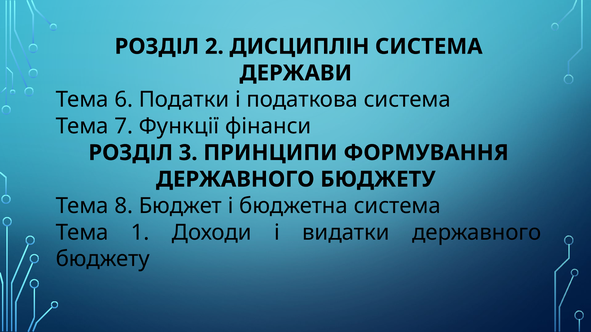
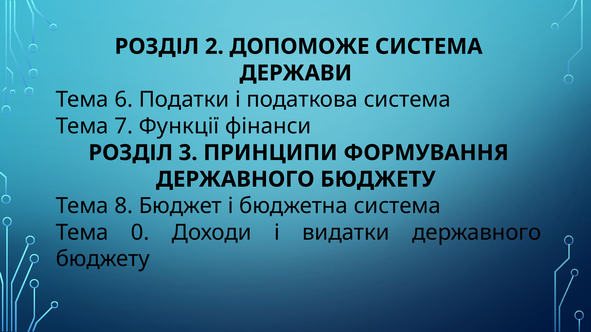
ДИСЦИПЛІН: ДИСЦИПЛІН -> ДОПОМОЖЕ
1: 1 -> 0
